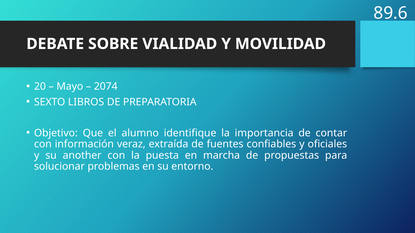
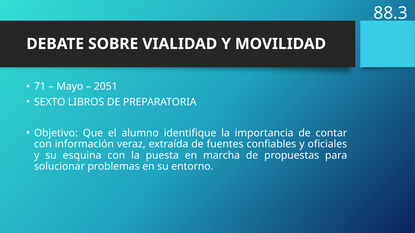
89.6: 89.6 -> 88.3
20: 20 -> 71
2074: 2074 -> 2051
another: another -> esquina
